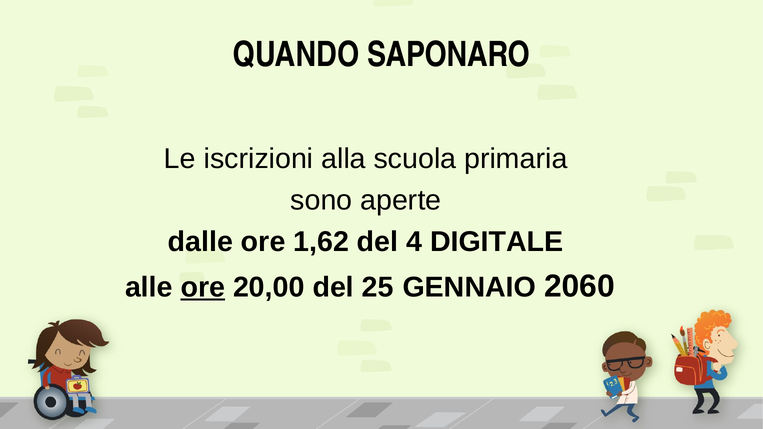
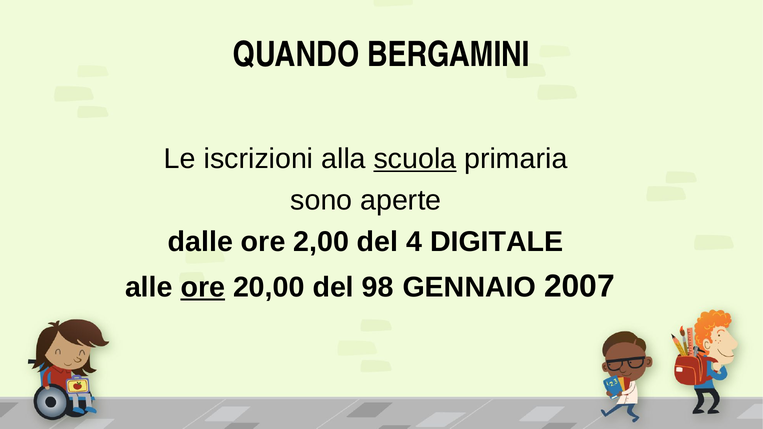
SAPONARO: SAPONARO -> BERGAMINI
scuola underline: none -> present
1,62: 1,62 -> 2,00
25: 25 -> 98
2060: 2060 -> 2007
